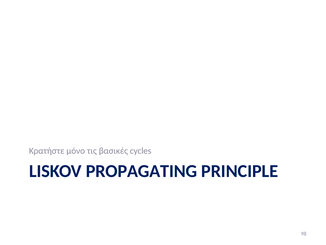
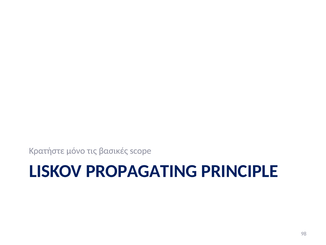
cycles: cycles -> scope
